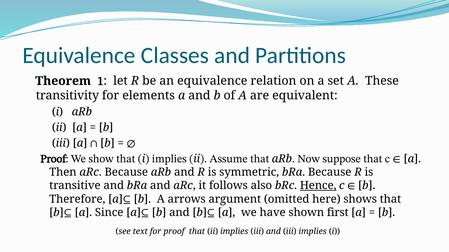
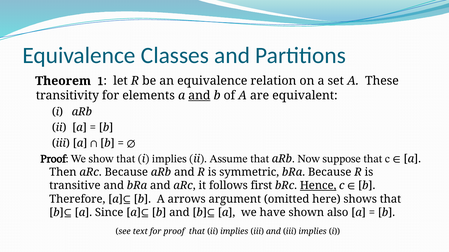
and at (199, 96) underline: none -> present
also: also -> first
first: first -> also
